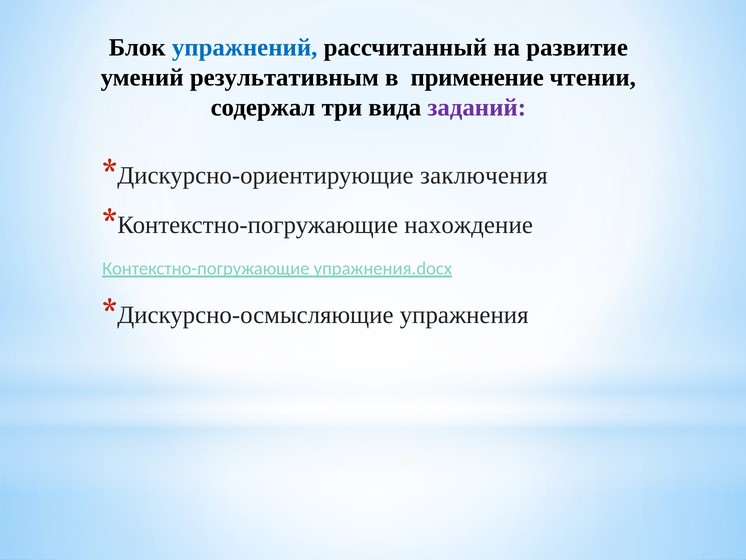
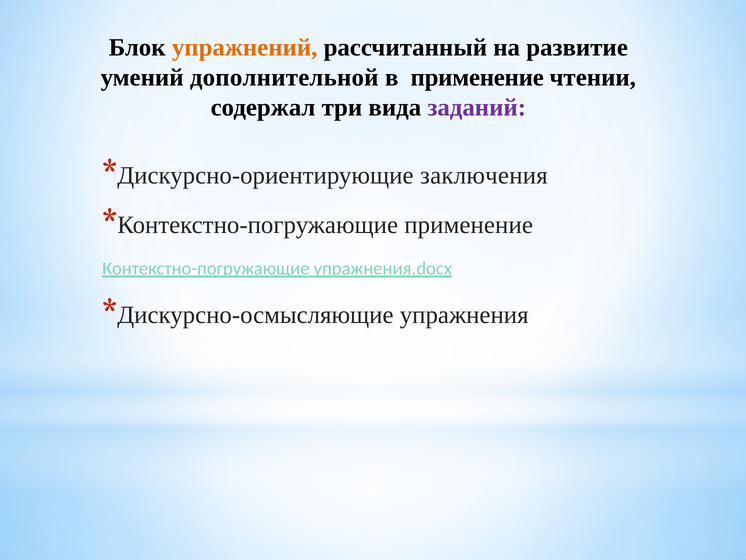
упражнений colour: blue -> orange
результативным: результативным -> дополнительной
нахождение at (469, 225): нахождение -> применение
